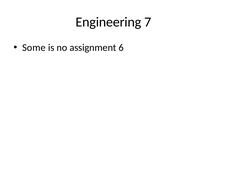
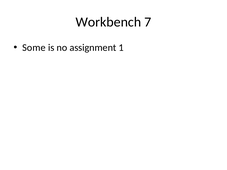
Engineering: Engineering -> Workbench
6: 6 -> 1
